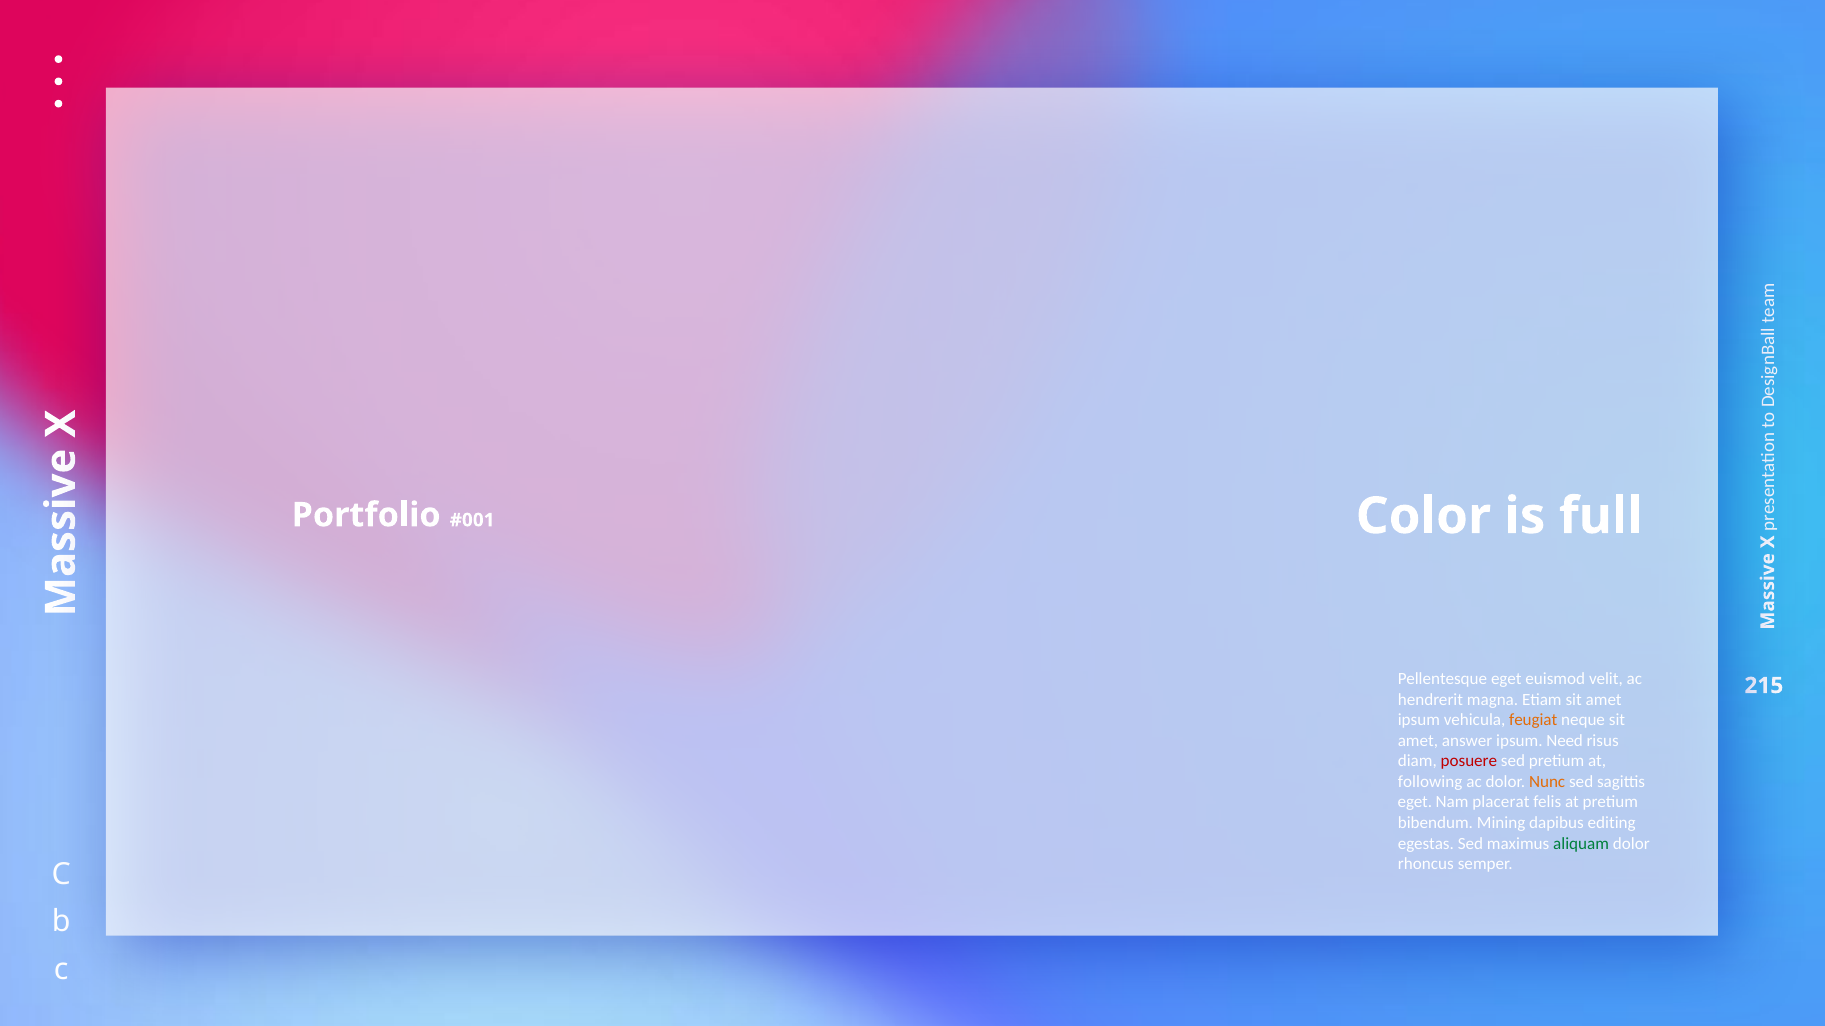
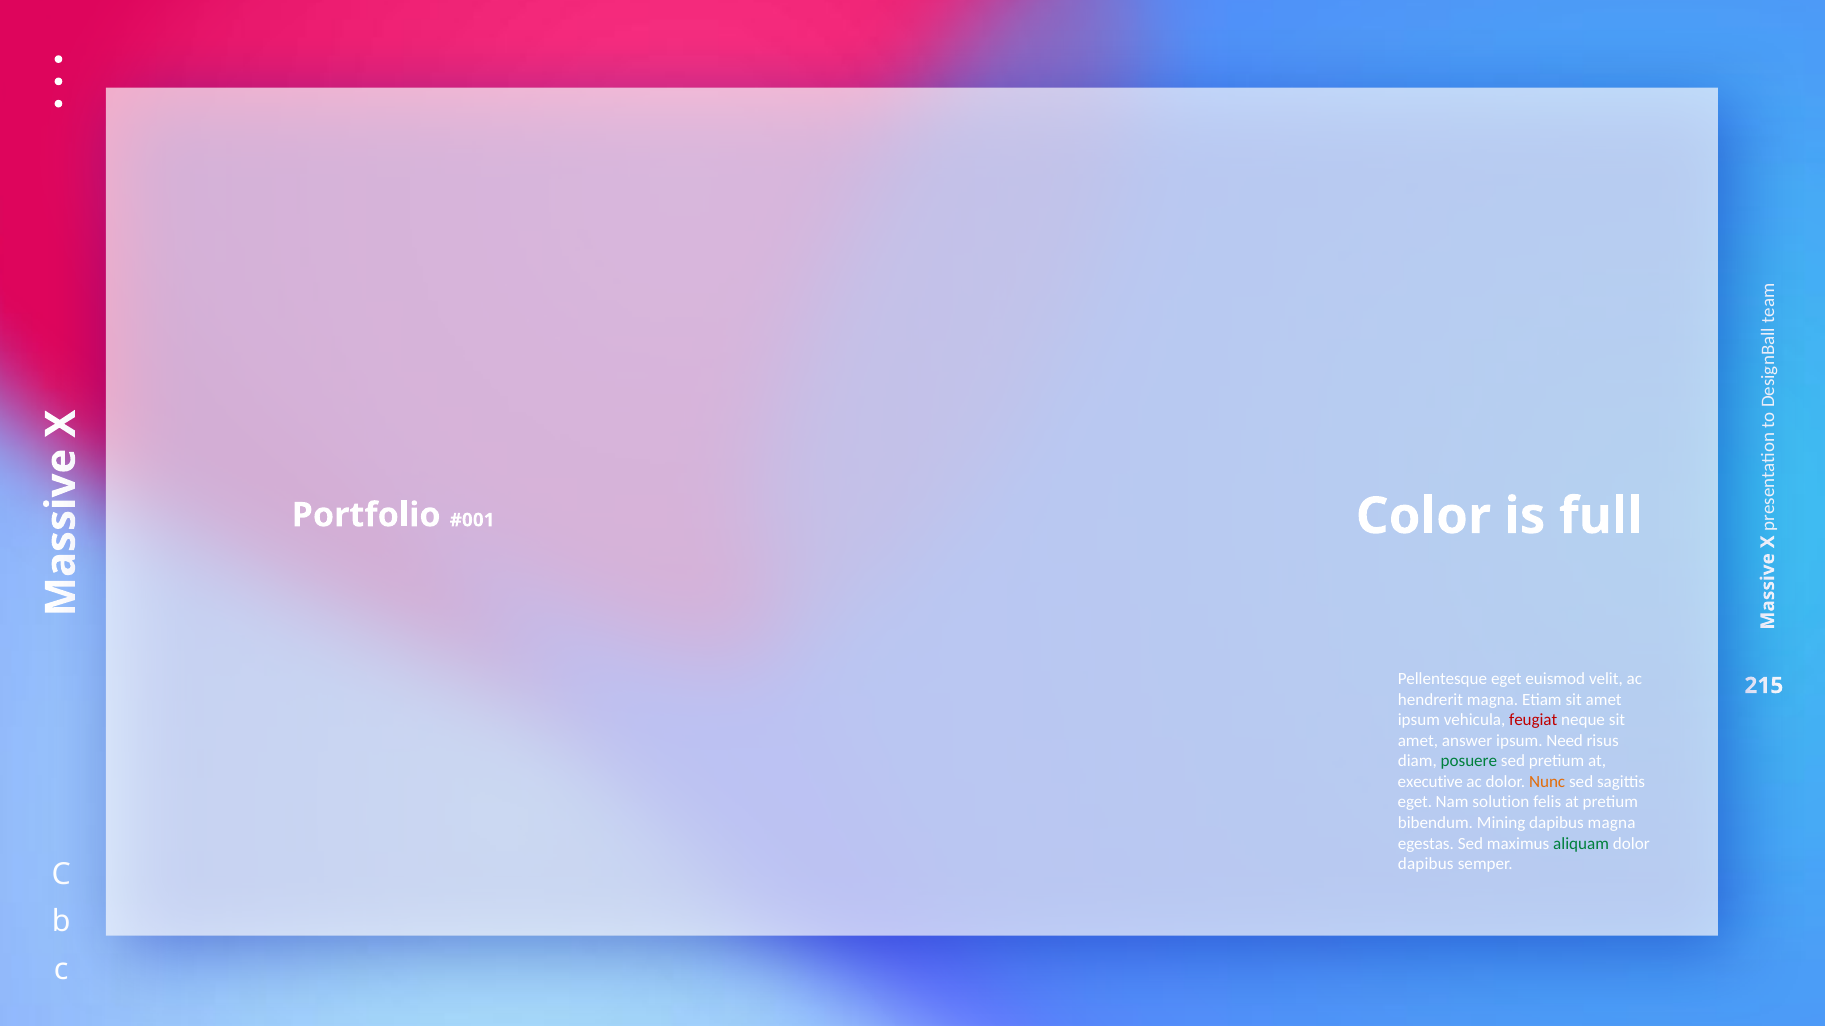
feugiat colour: orange -> red
posuere colour: red -> green
following: following -> executive
placerat: placerat -> solution
dapibus editing: editing -> magna
rhoncus at (1426, 864): rhoncus -> dapibus
